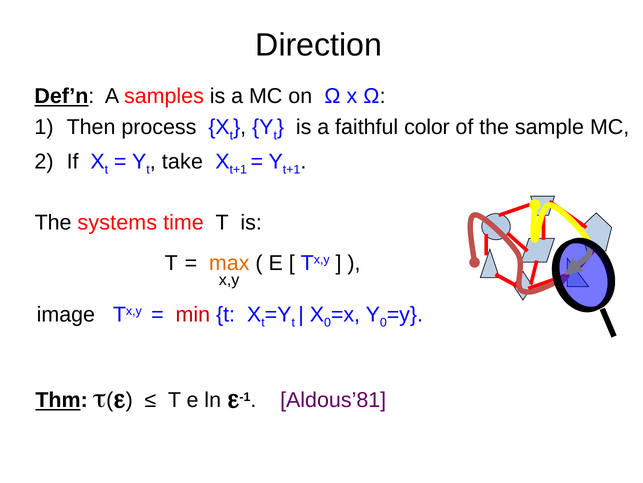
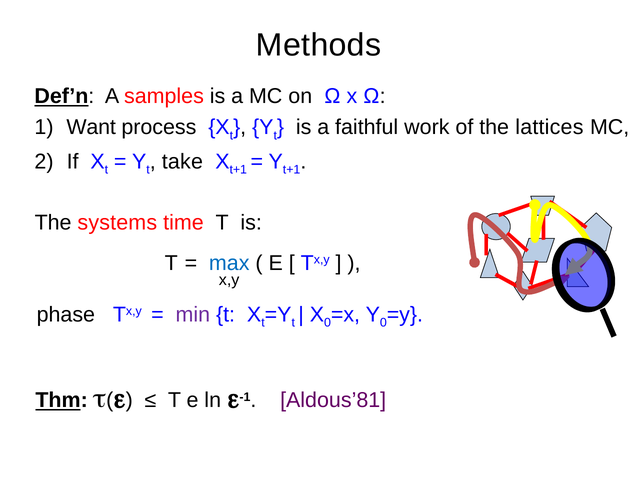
Direction: Direction -> Methods
Then: Then -> Want
color: color -> work
sample: sample -> lattices
max colour: orange -> blue
image: image -> phase
min colour: red -> purple
